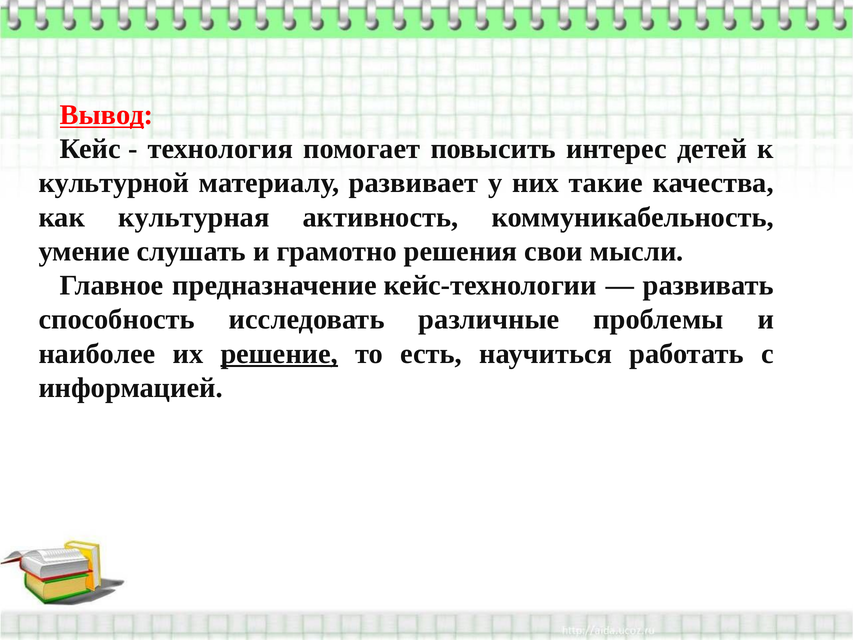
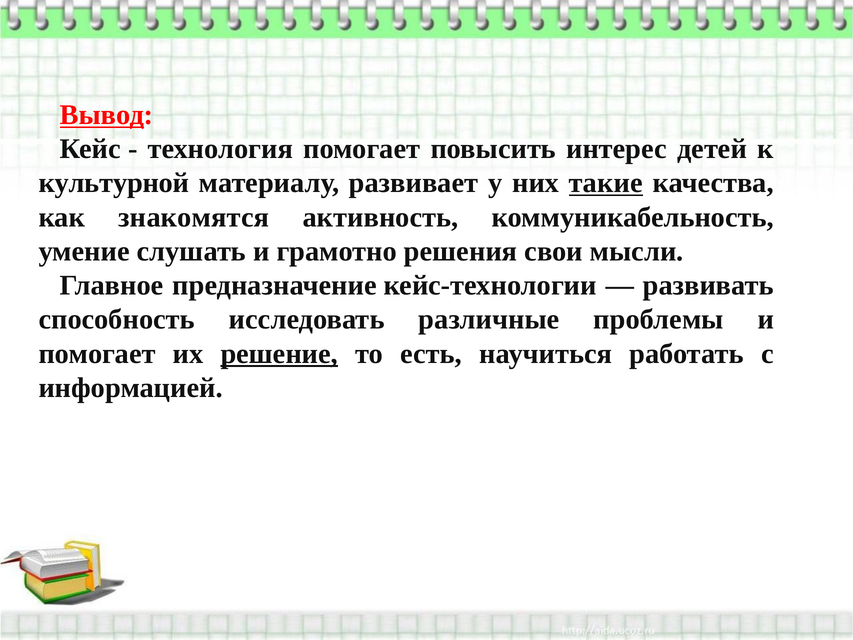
такие underline: none -> present
культурная: культурная -> знакомятся
наиболее at (97, 354): наиболее -> помогает
